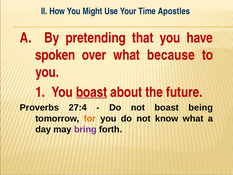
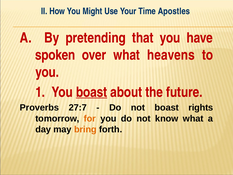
because: because -> heavens
27:4: 27:4 -> 27:7
being: being -> rights
bring colour: purple -> orange
